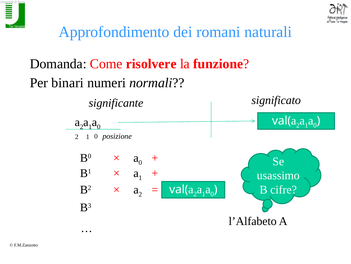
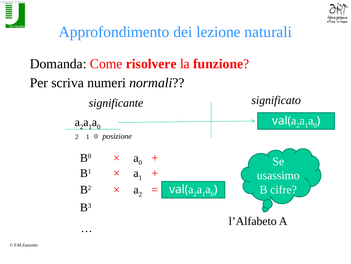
romani: romani -> lezione
binari: binari -> scriva
